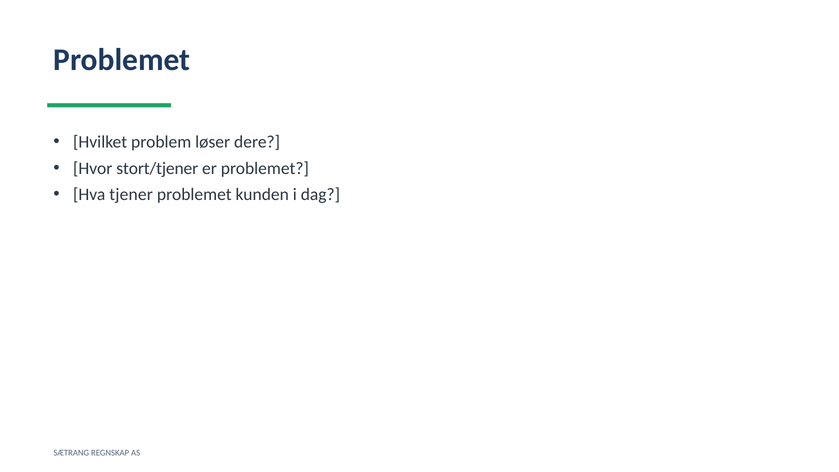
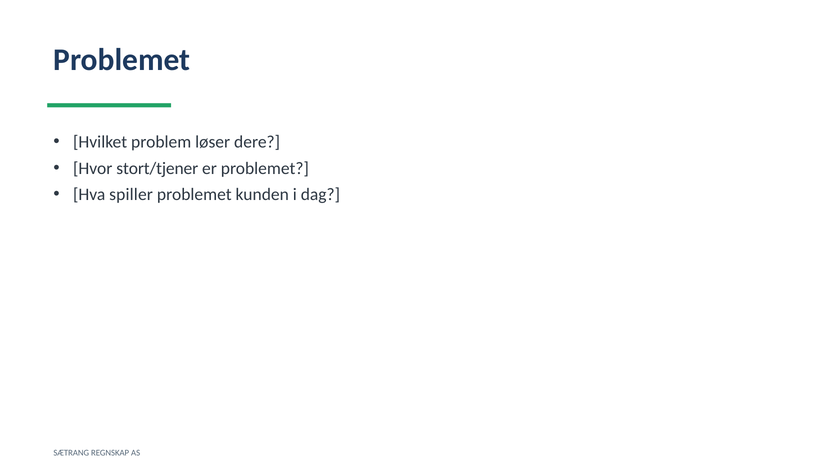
tjener: tjener -> spiller
